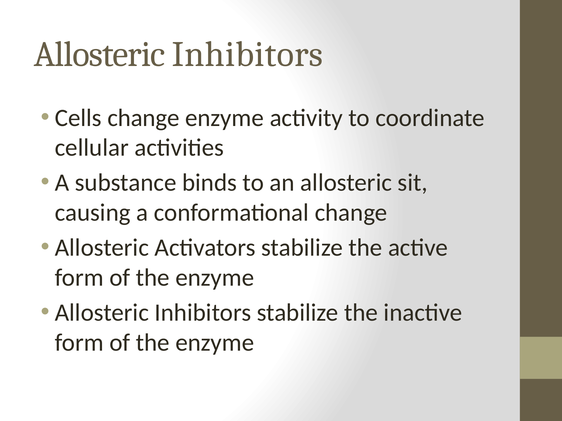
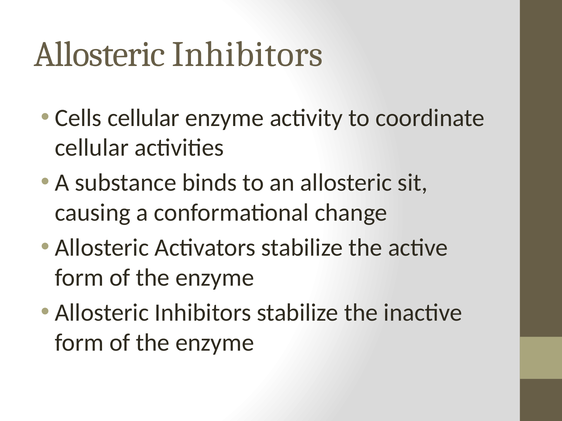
Cells change: change -> cellular
